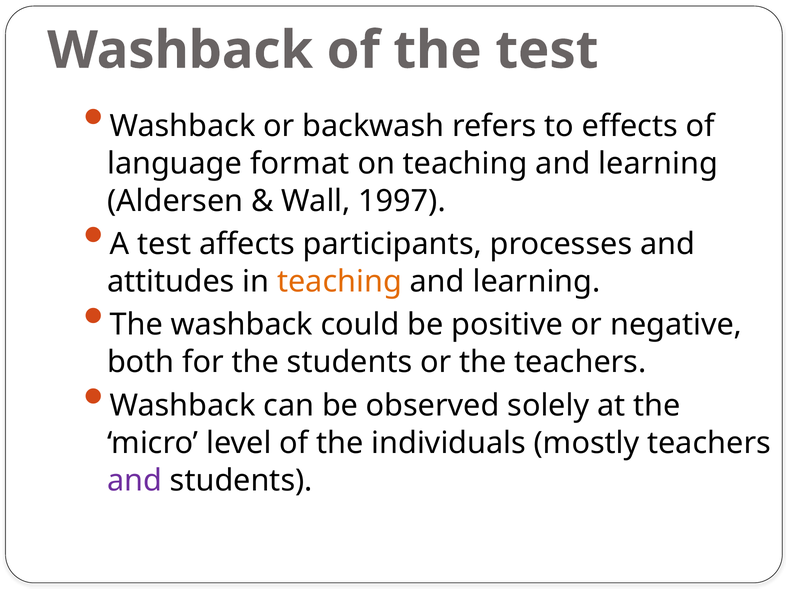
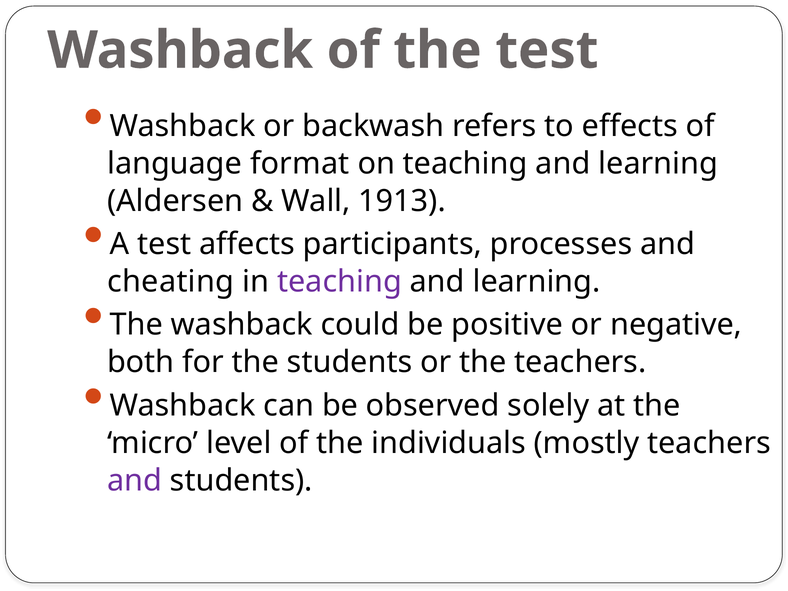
1997: 1997 -> 1913
attitudes: attitudes -> cheating
teaching at (340, 282) colour: orange -> purple
